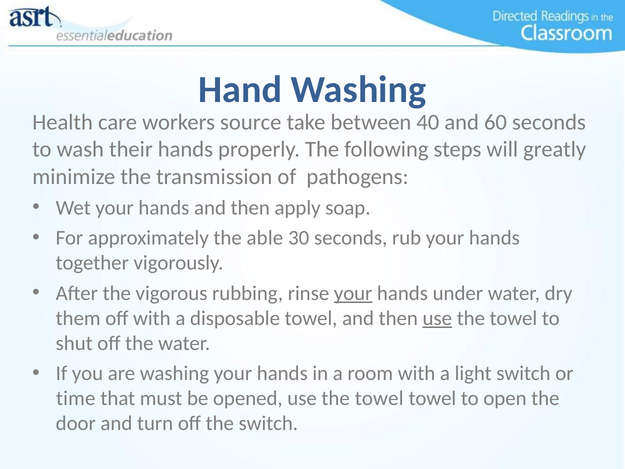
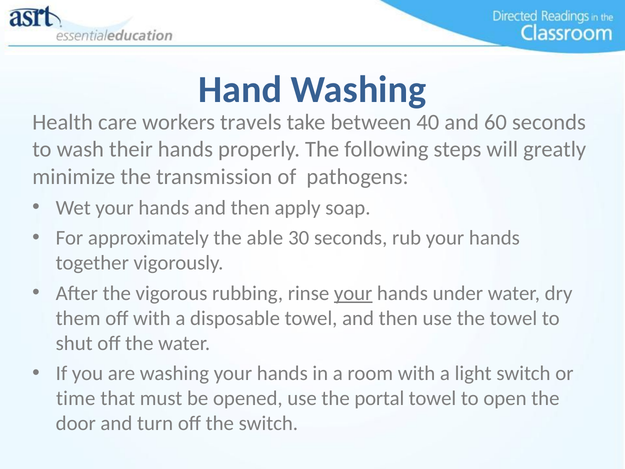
source: source -> travels
use at (437, 318) underline: present -> none
opened use the towel: towel -> portal
